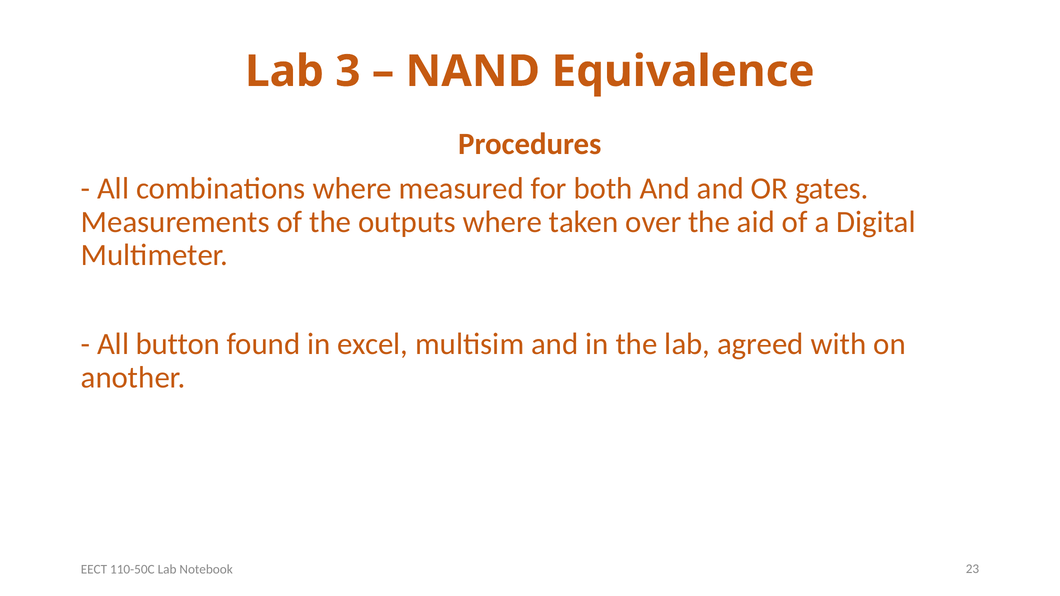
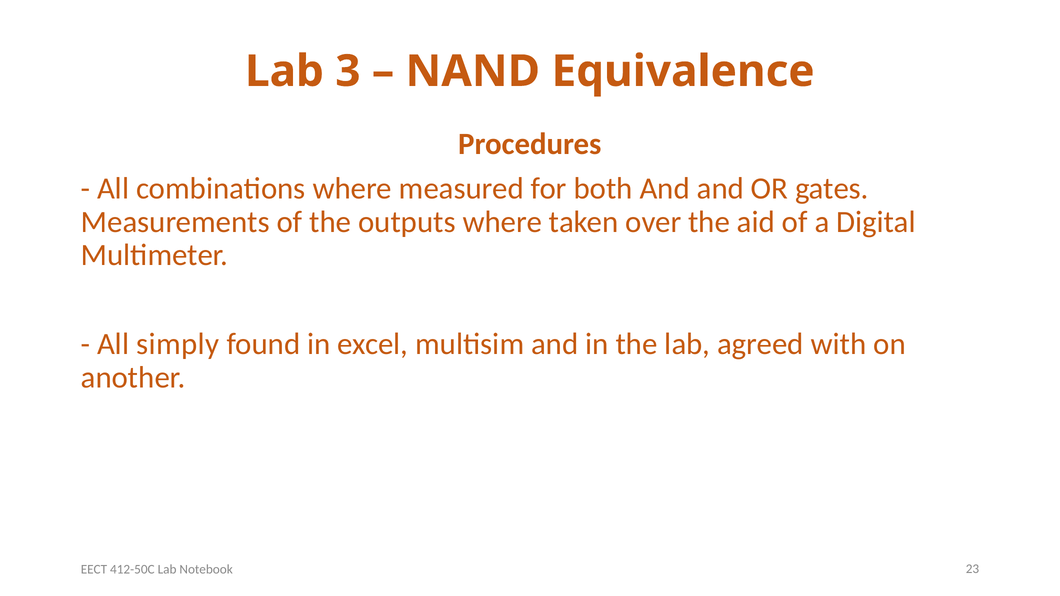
button: button -> simply
110-50C: 110-50C -> 412-50C
